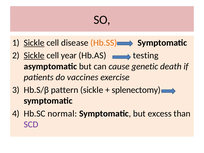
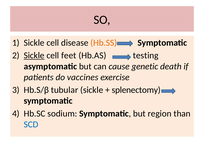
Sickle at (34, 43) underline: present -> none
year: year -> feet
pattern: pattern -> tubular
normal: normal -> sodium
excess: excess -> region
SCD colour: purple -> blue
